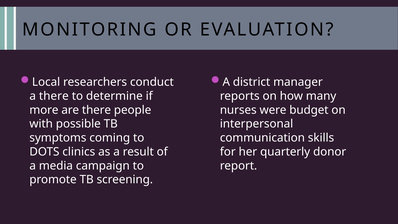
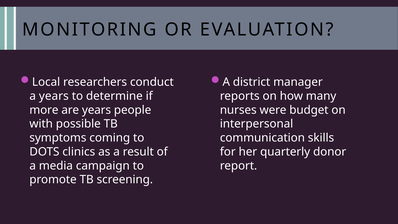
a there: there -> years
are there: there -> years
